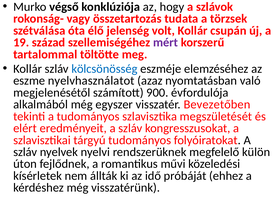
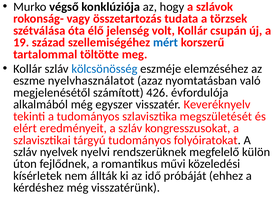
mért colour: purple -> blue
900: 900 -> 426
Bevezetőben: Bevezetőben -> Keveréknyelv
